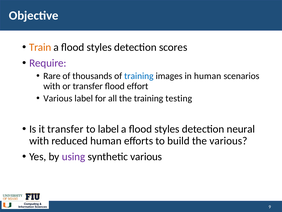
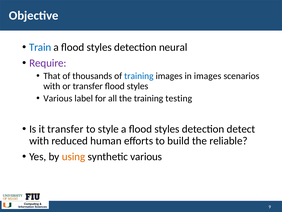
Train colour: orange -> blue
scores: scores -> neural
Rare: Rare -> That
in human: human -> images
effort at (138, 86): effort -> styles
to label: label -> style
neural: neural -> detect
the various: various -> reliable
using colour: purple -> orange
